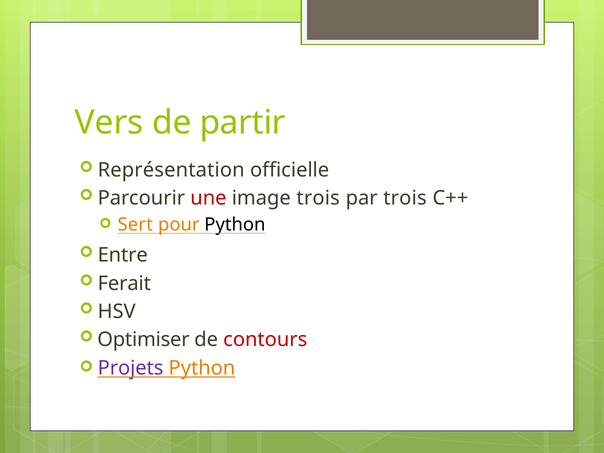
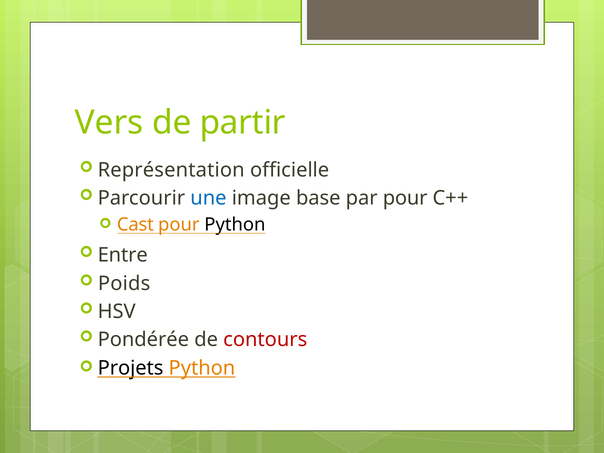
une colour: red -> blue
image trois: trois -> base
par trois: trois -> pour
Sert: Sert -> Cast
Ferait: Ferait -> Poids
Optimiser: Optimiser -> Pondérée
Projets colour: purple -> black
